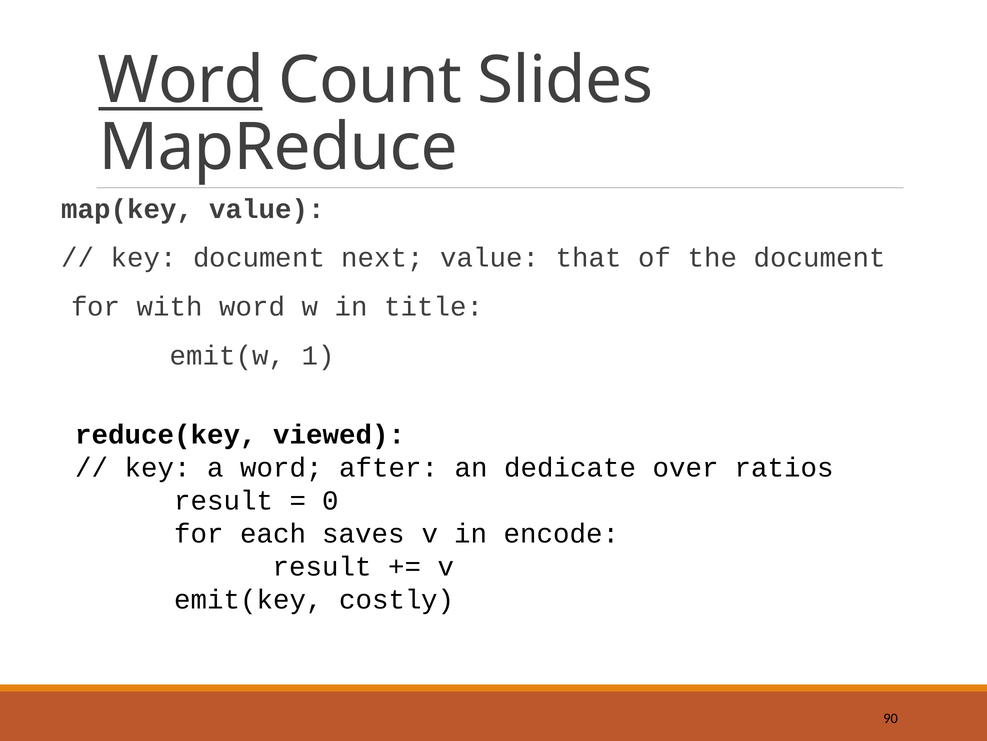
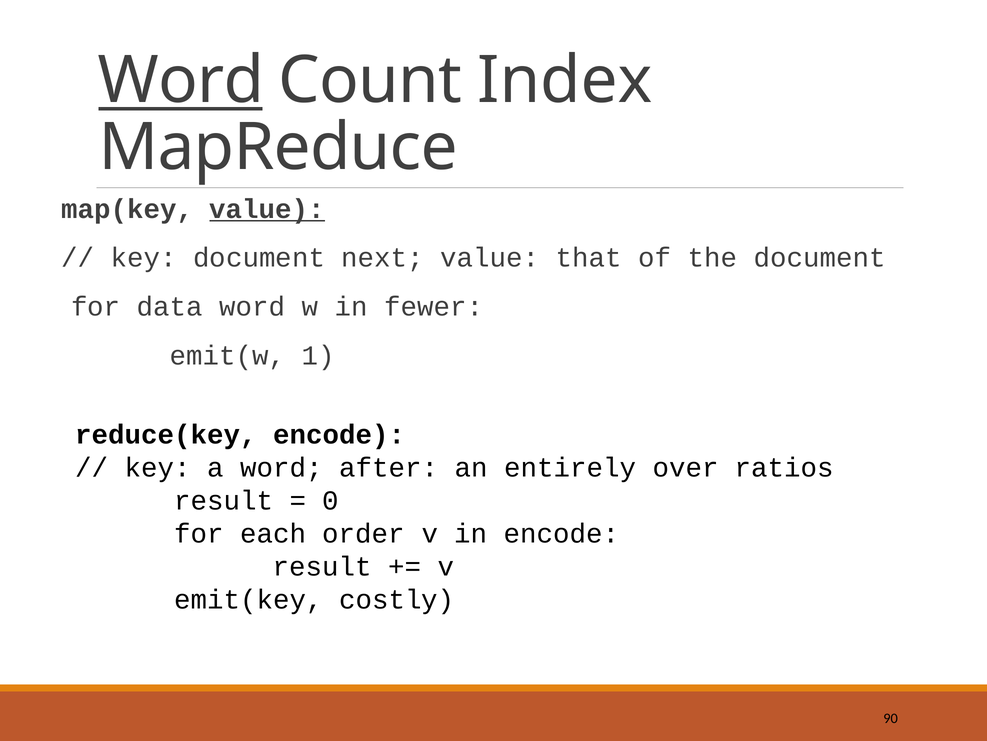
Slides: Slides -> Index
value at (267, 209) underline: none -> present
with: with -> data
title: title -> fewer
reduce(key viewed: viewed -> encode
dedicate: dedicate -> entirely
saves: saves -> order
